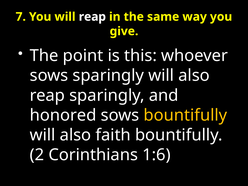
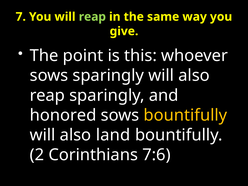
reap at (92, 17) colour: white -> light green
faith: faith -> land
1:6: 1:6 -> 7:6
